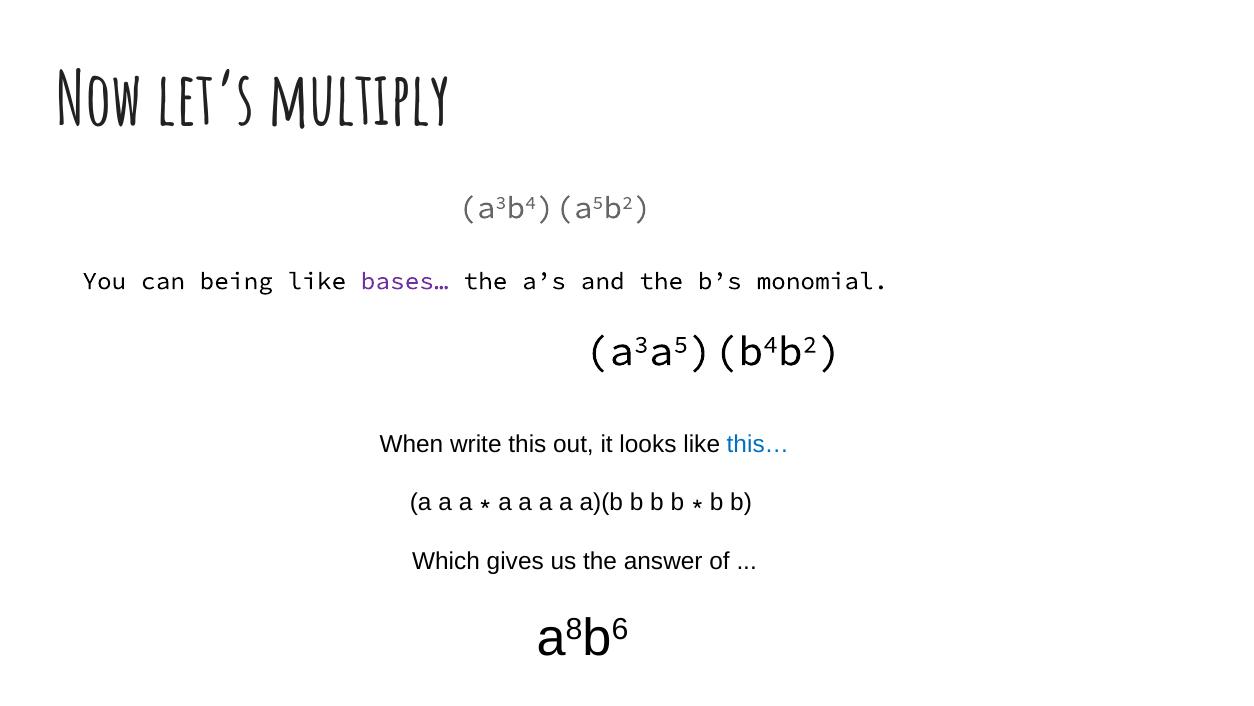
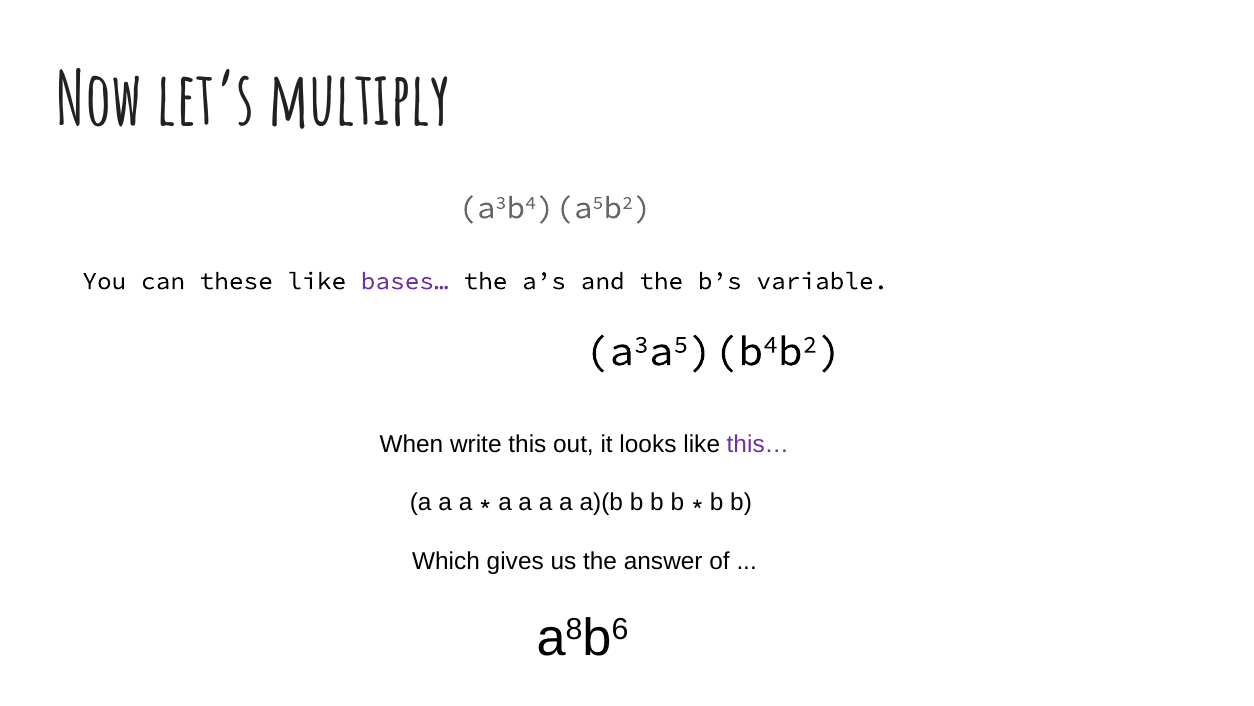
being: being -> these
monomial: monomial -> variable
this… colour: blue -> purple
